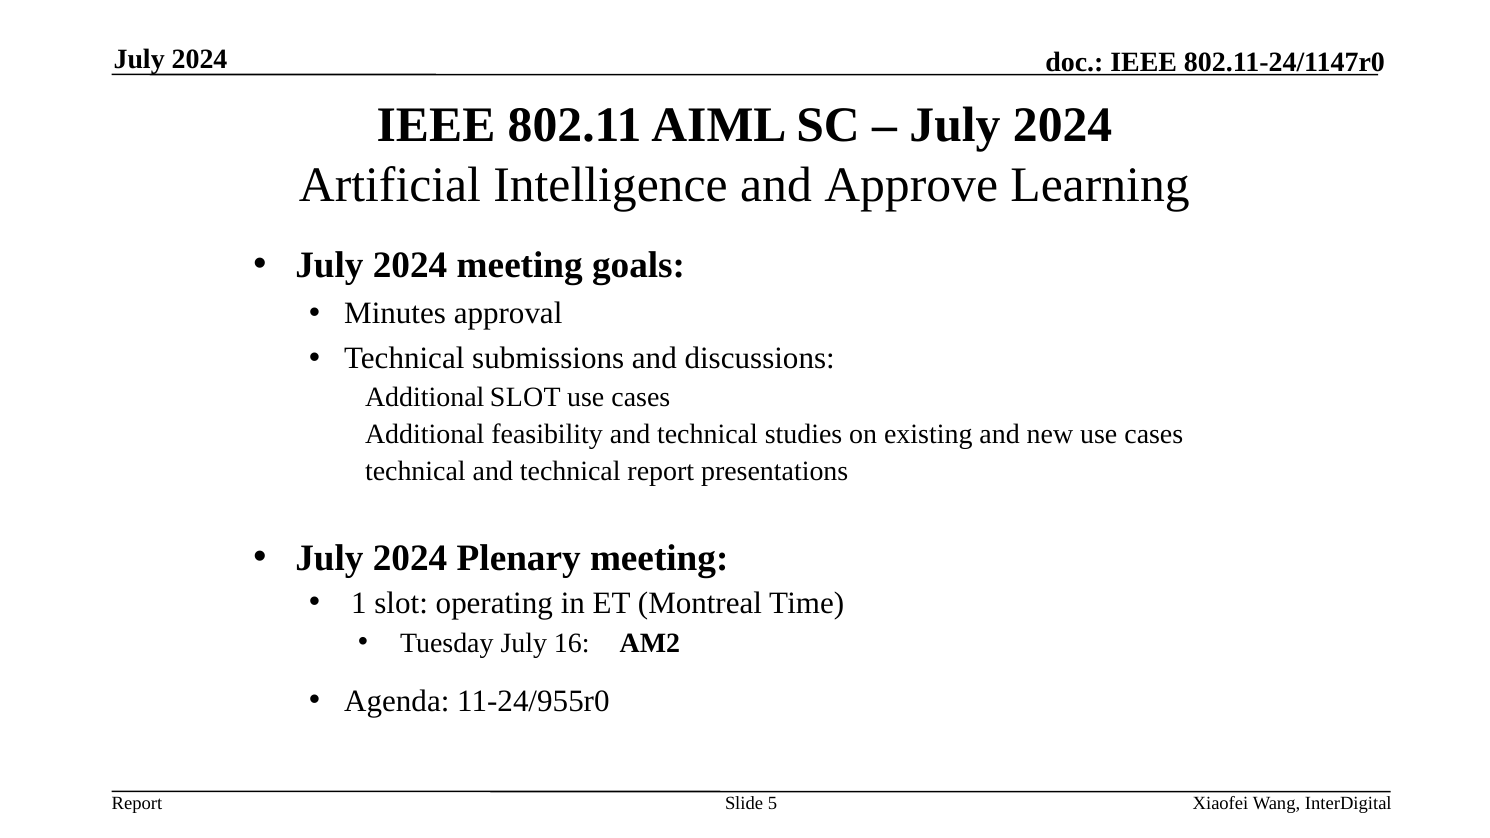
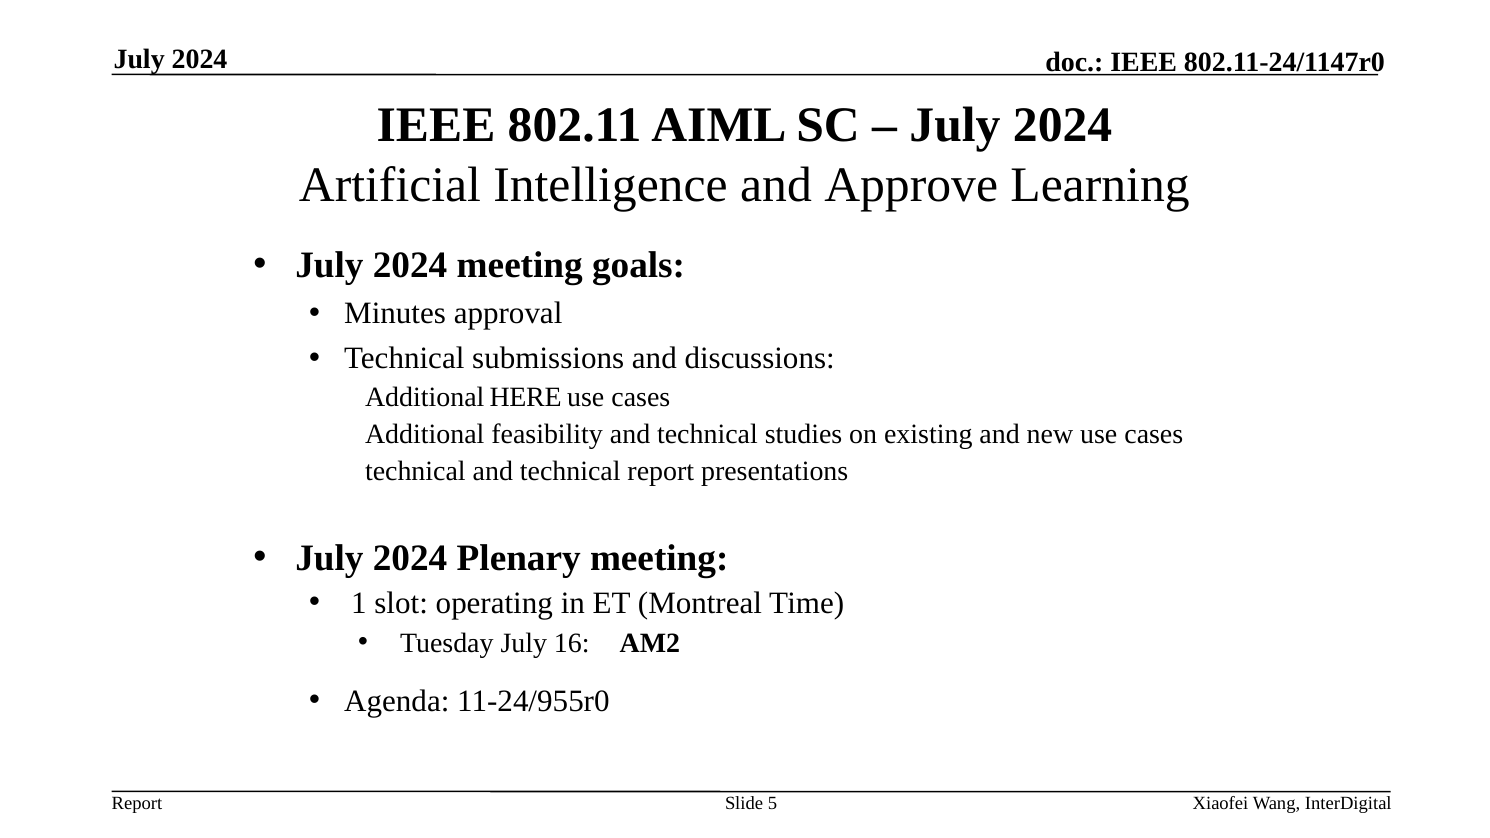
Additional SLOT: SLOT -> HERE
